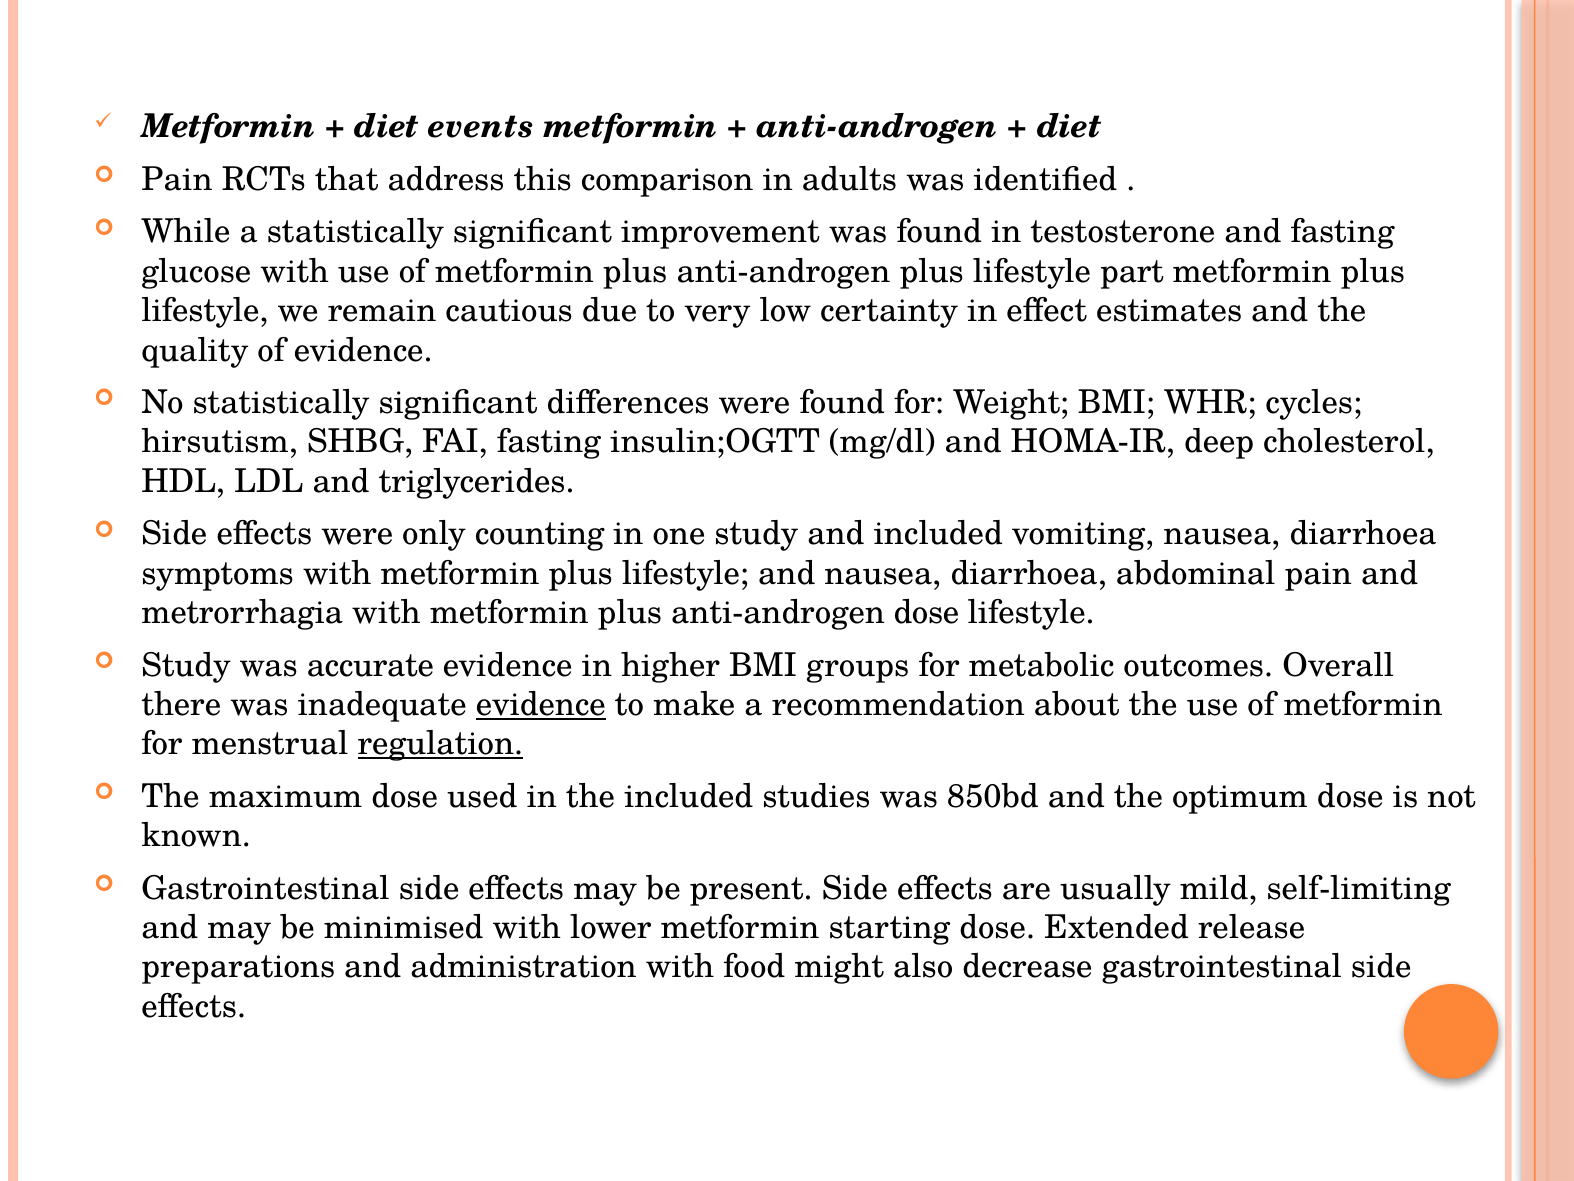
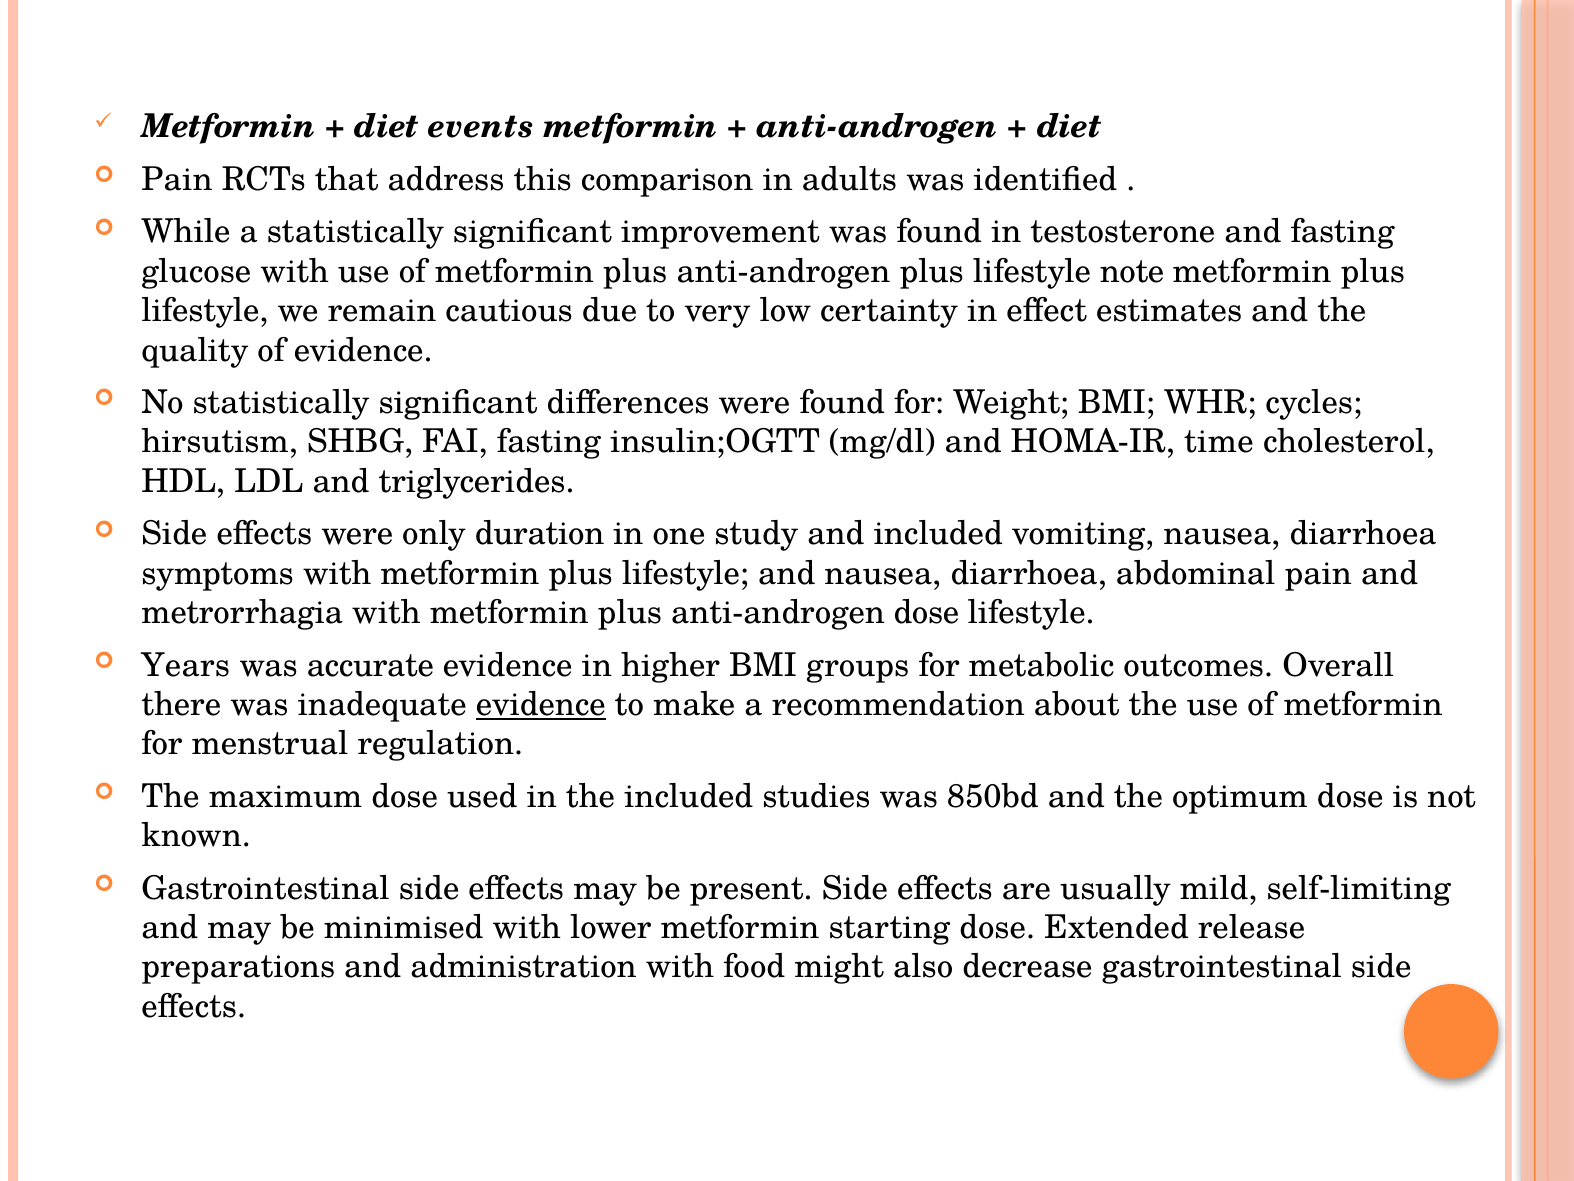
part: part -> note
deep: deep -> time
counting: counting -> duration
Study at (186, 665): Study -> Years
regulation underline: present -> none
